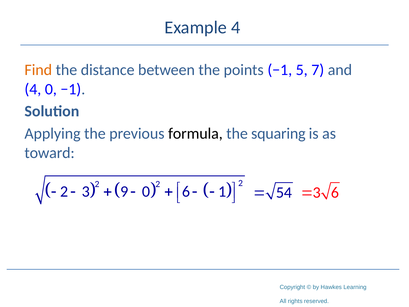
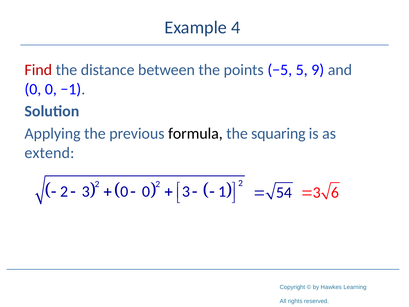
Find colour: orange -> red
points −1: −1 -> −5
7: 7 -> 9
4 at (33, 89): 4 -> 0
toward: toward -> extend
3 9: 9 -> 0
0 6: 6 -> 3
